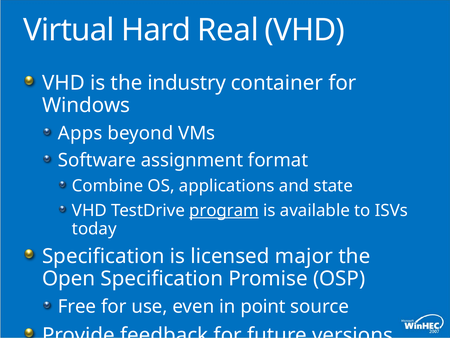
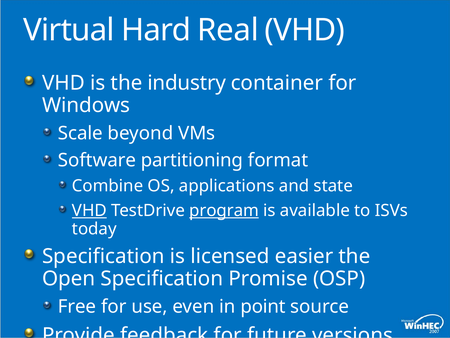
Apps: Apps -> Scale
assignment: assignment -> partitioning
VHD at (89, 210) underline: none -> present
major: major -> easier
